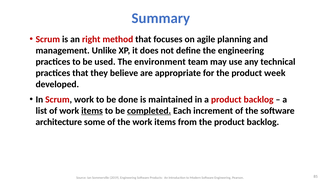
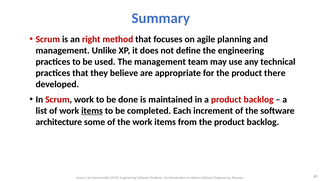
The environment: environment -> management
week: week -> there
completed underline: present -> none
